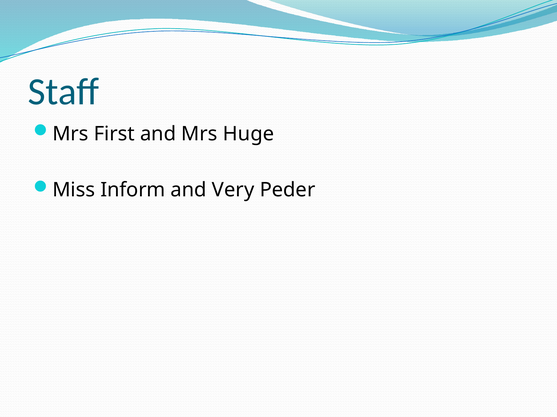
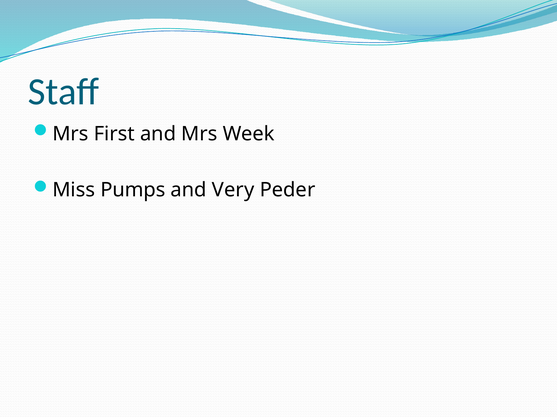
Huge: Huge -> Week
Inform: Inform -> Pumps
